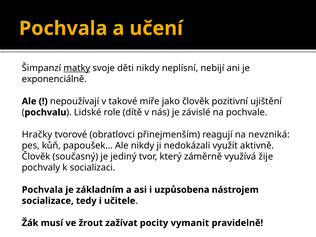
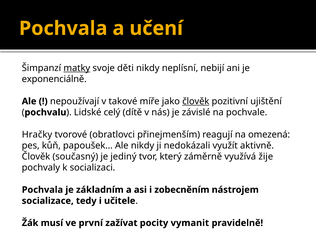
člověk at (196, 101) underline: none -> present
role: role -> celý
nevzniká: nevzniká -> omezená
uzpůsobena: uzpůsobena -> zobecněním
žrout: žrout -> první
